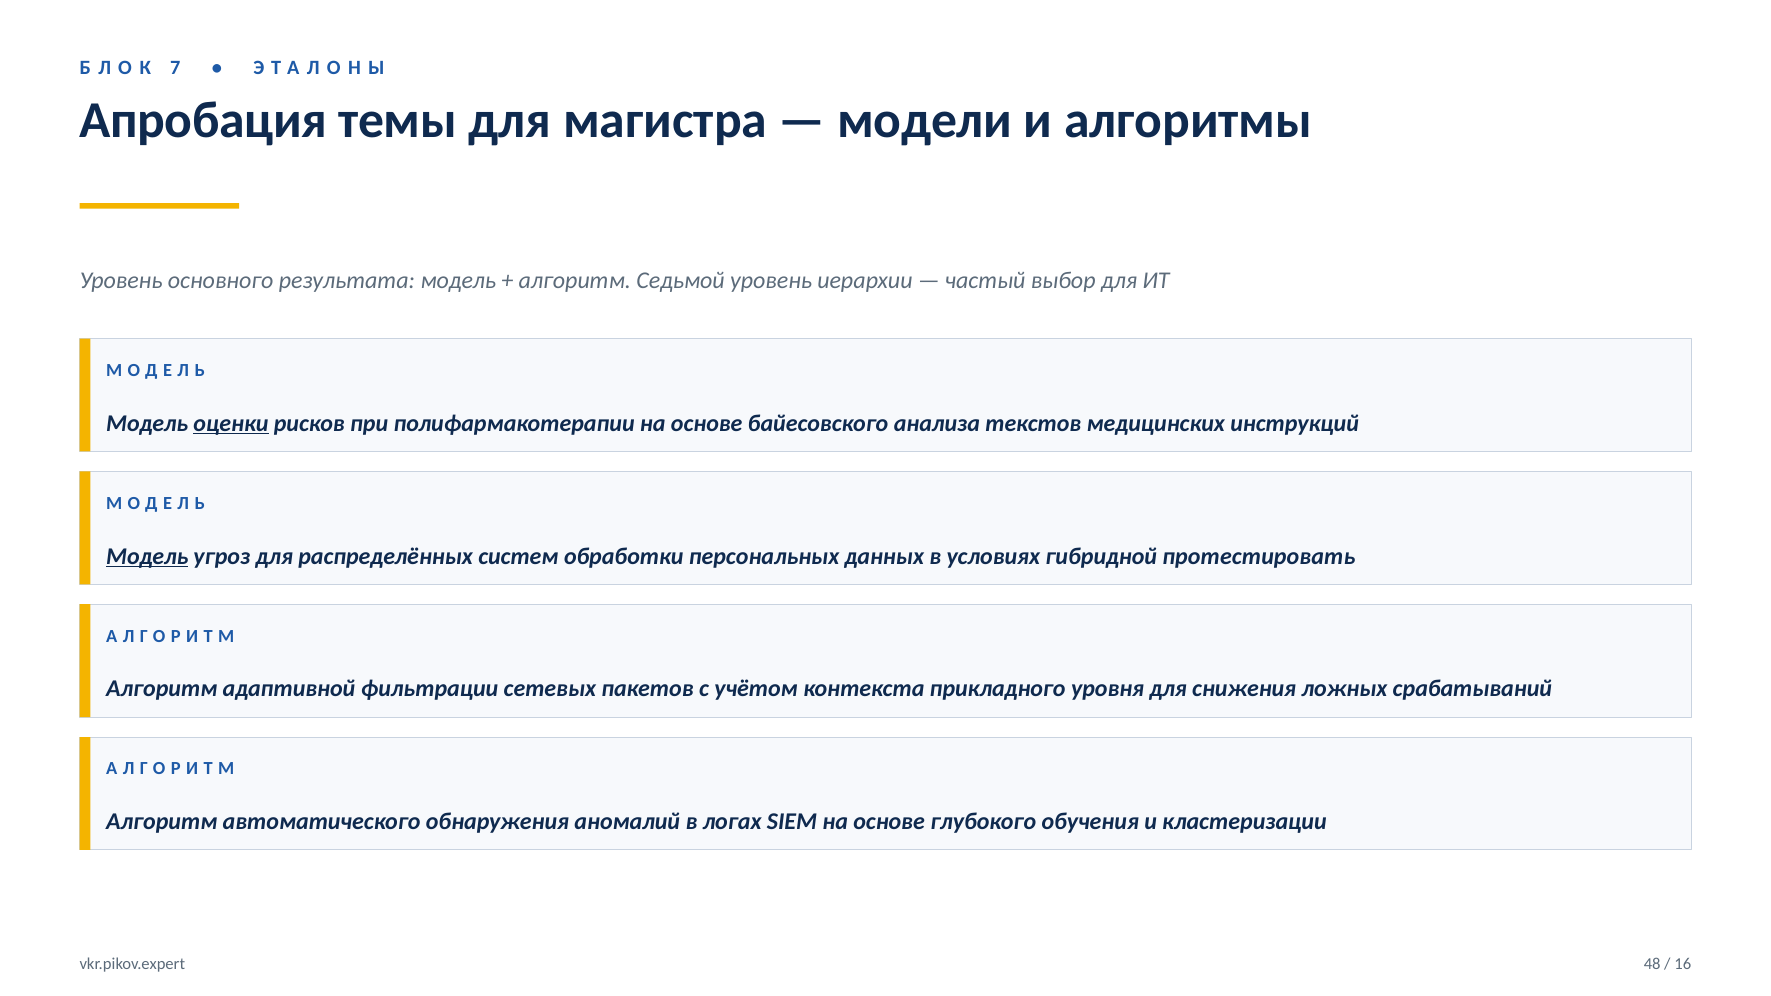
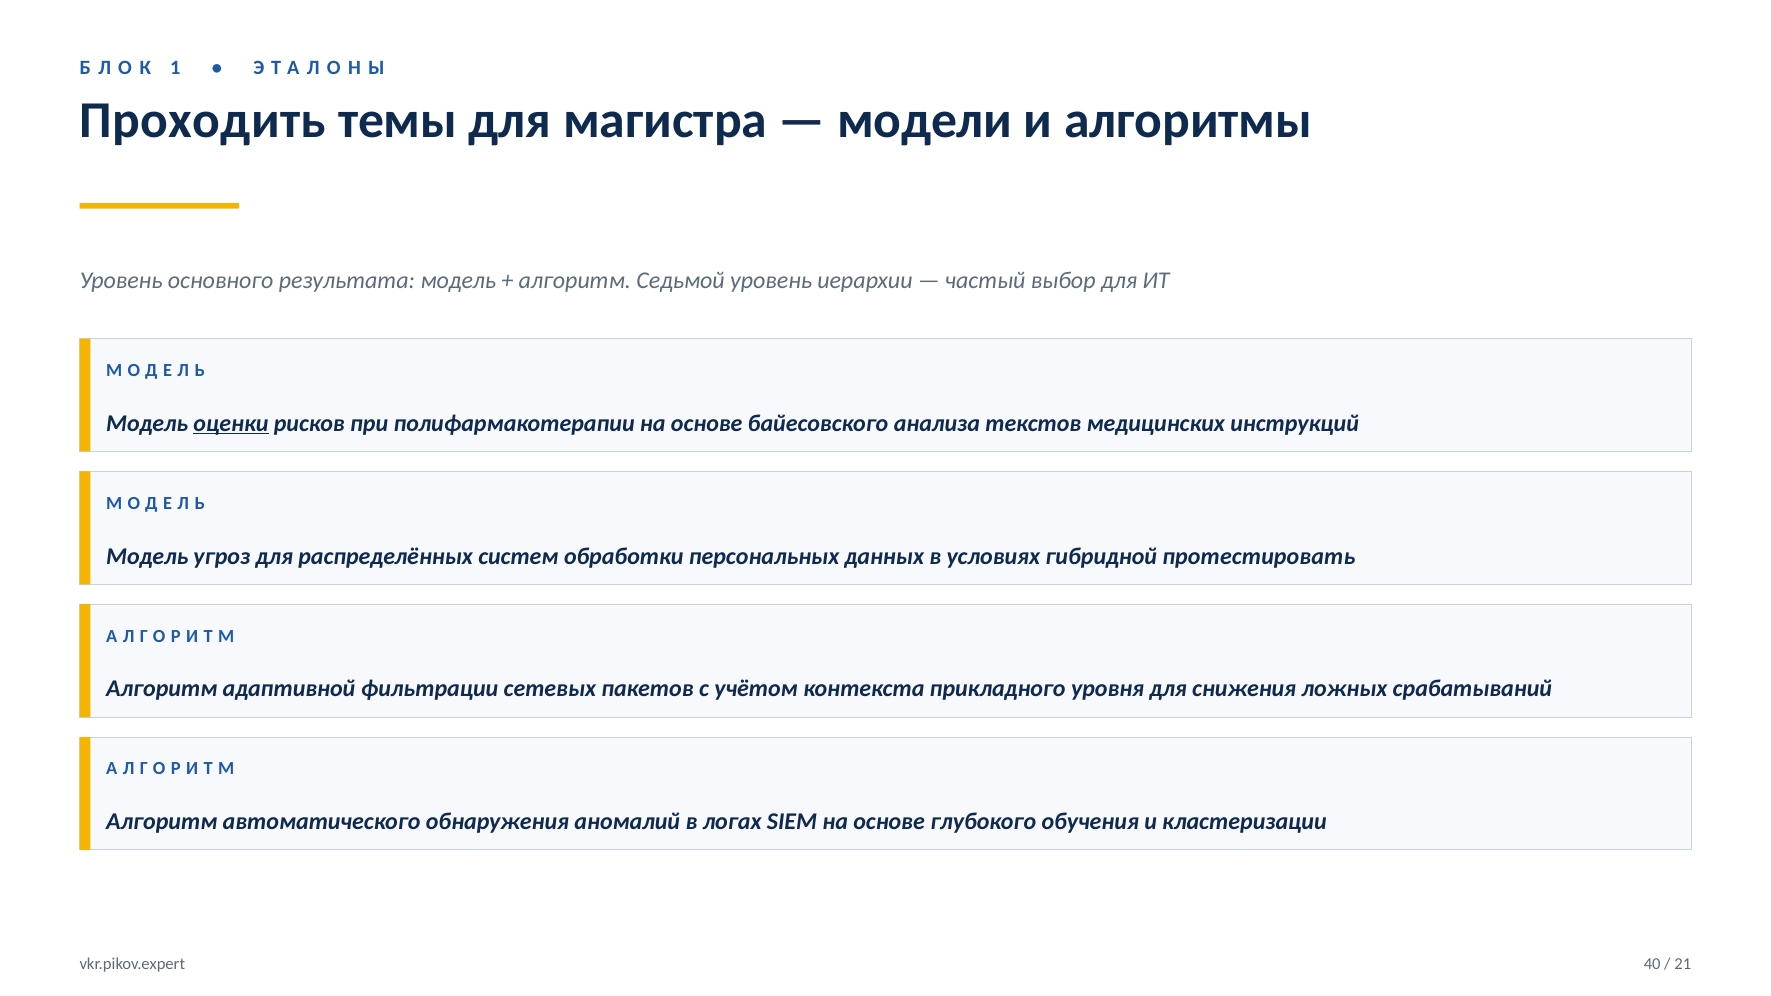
7: 7 -> 1
Апробация: Апробация -> Проходить
Модель at (147, 556) underline: present -> none
48: 48 -> 40
16: 16 -> 21
